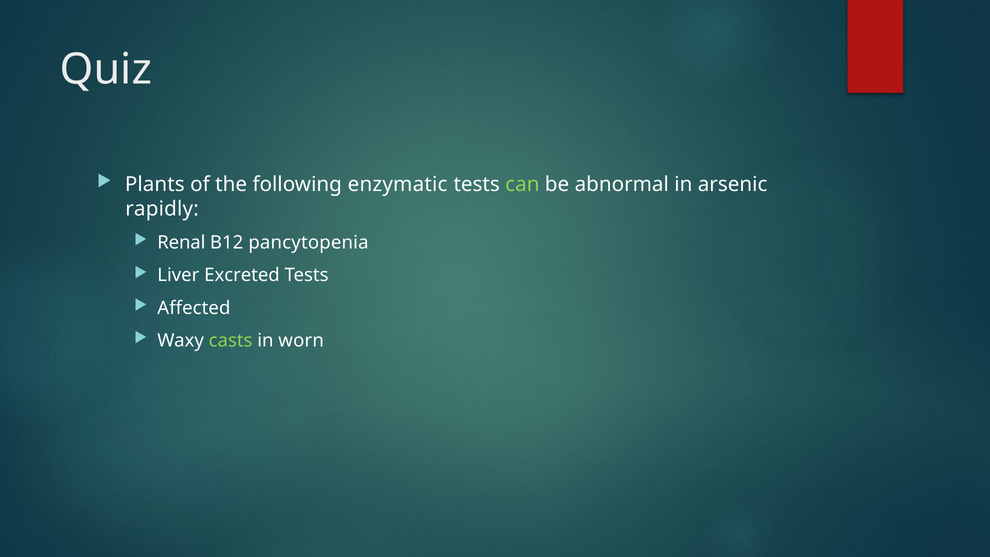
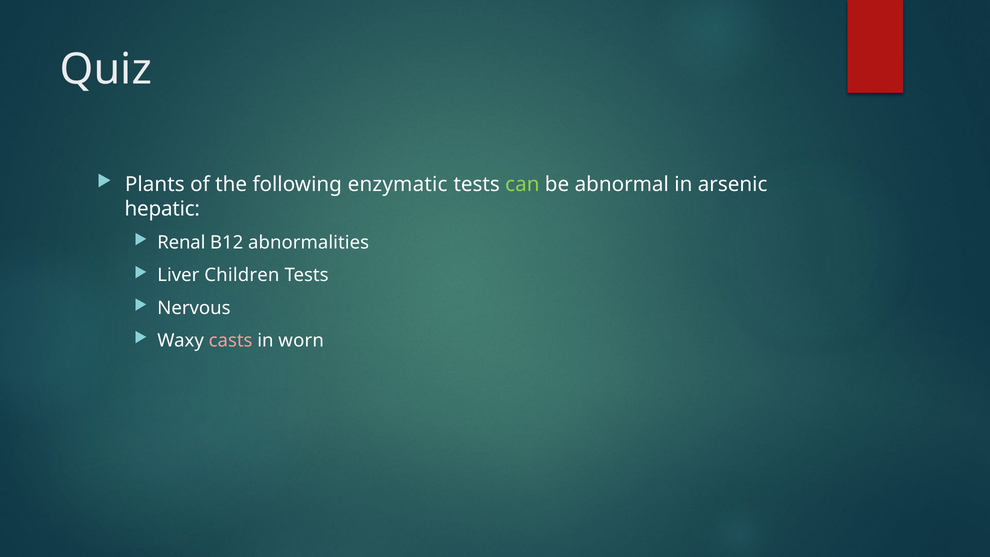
rapidly: rapidly -> hepatic
pancytopenia: pancytopenia -> abnormalities
Excreted: Excreted -> Children
Affected: Affected -> Nervous
casts colour: light green -> pink
